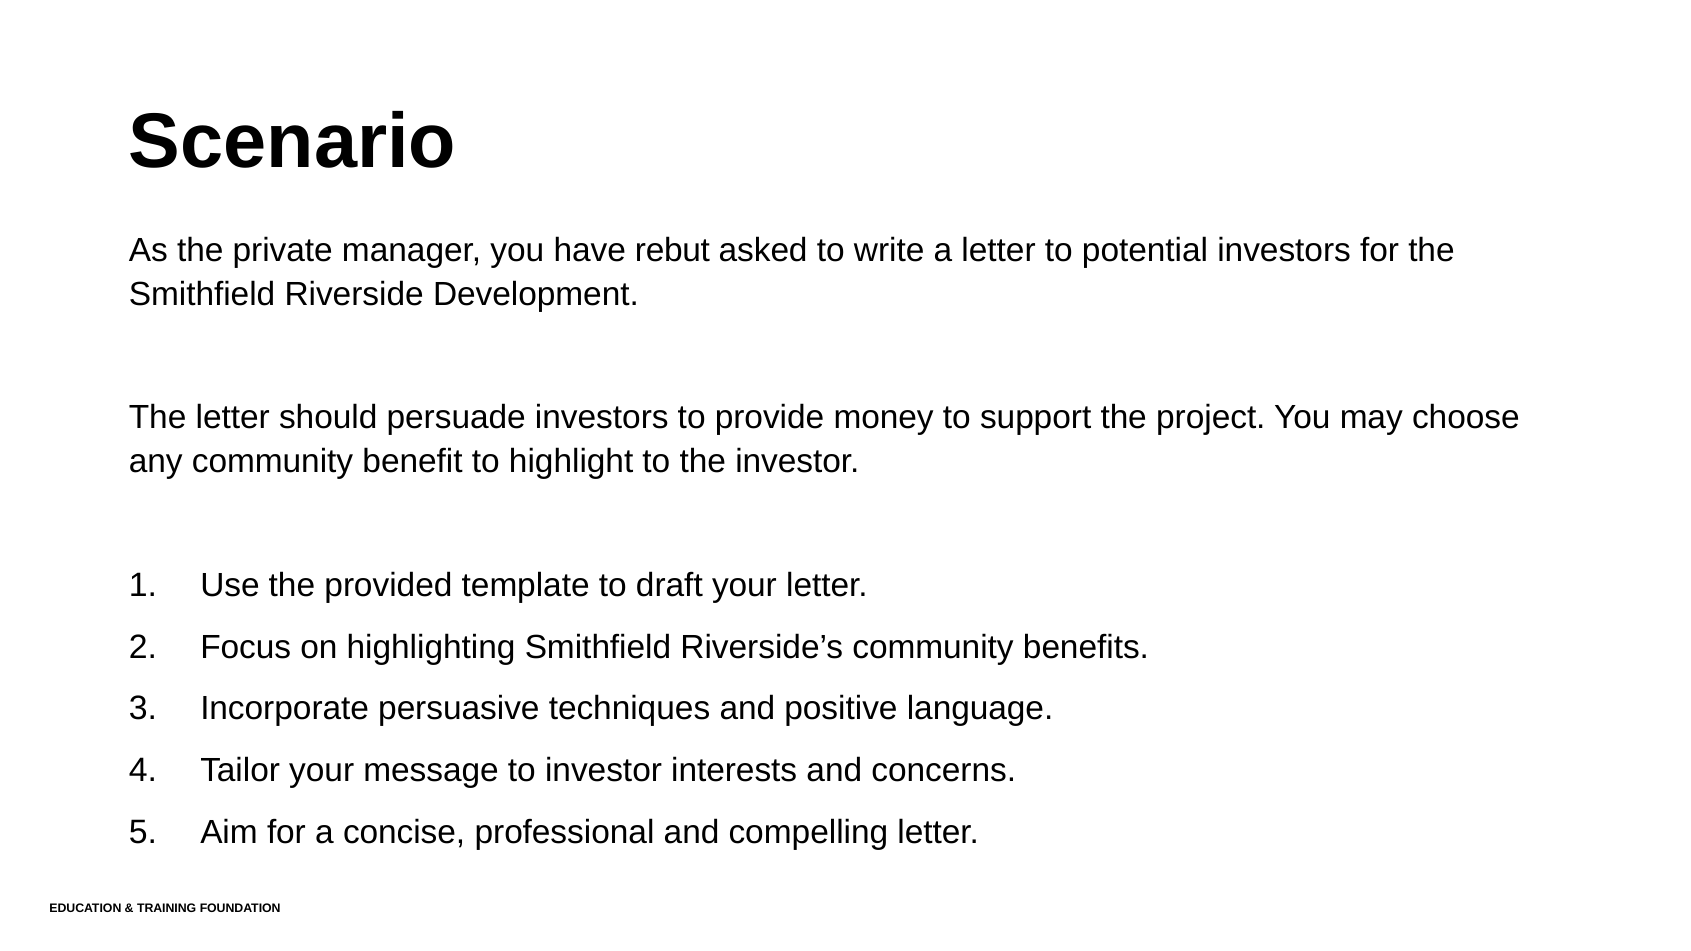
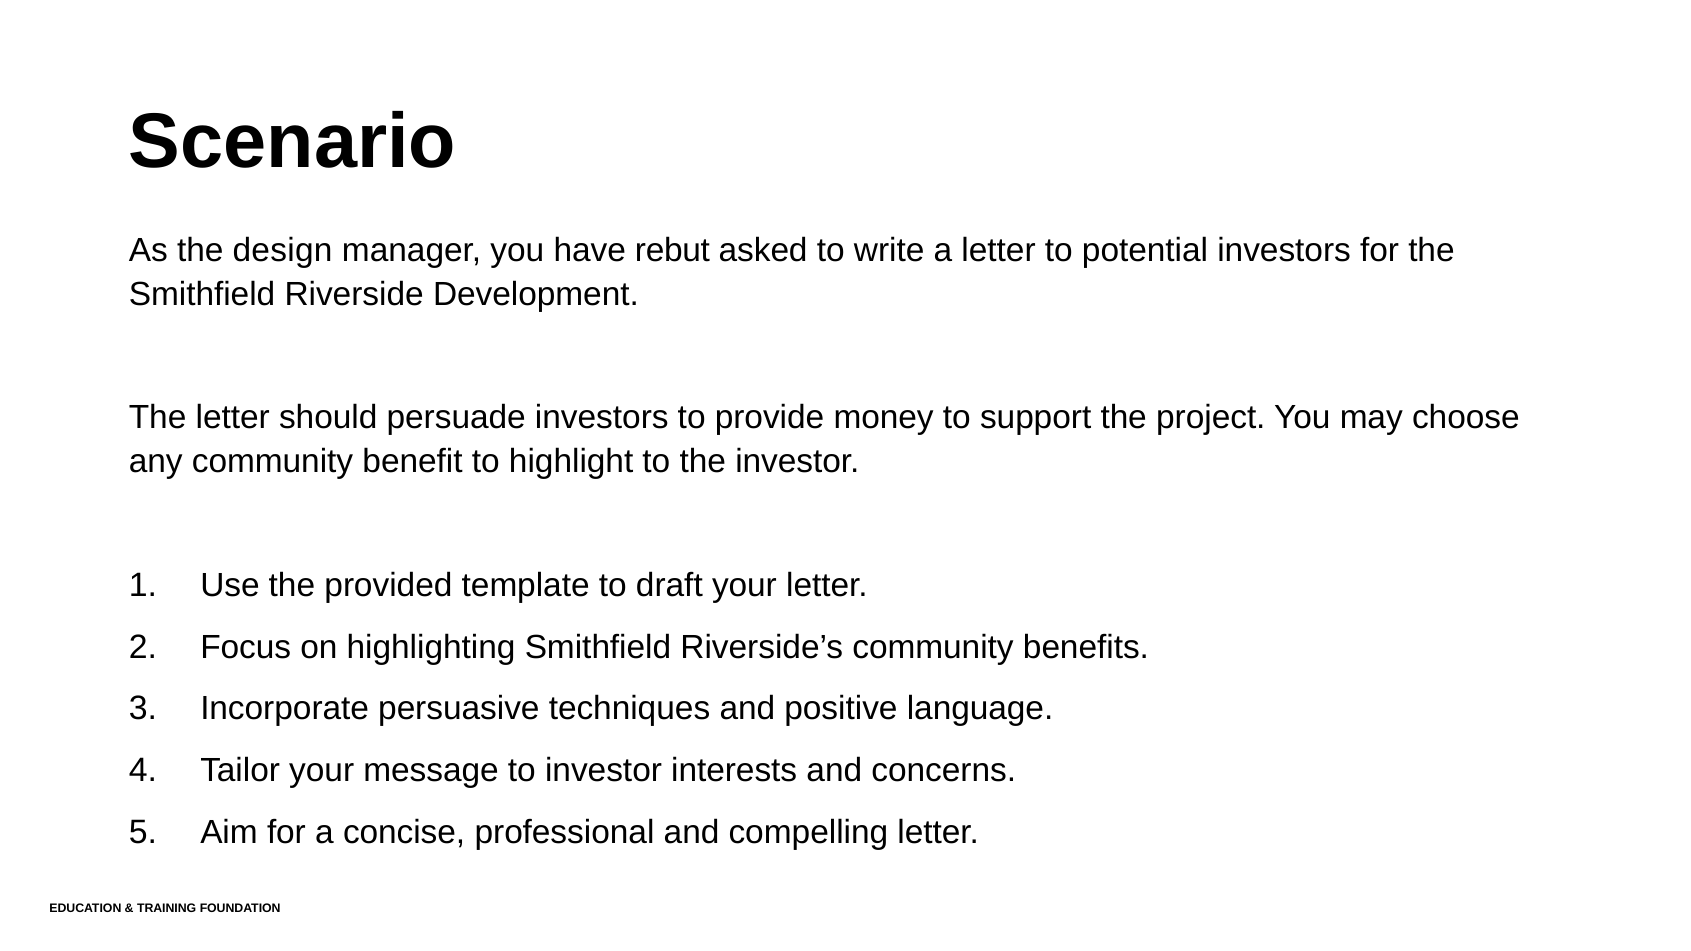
private: private -> design
